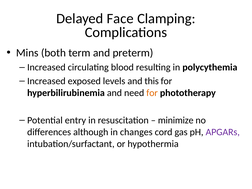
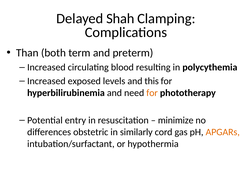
Face: Face -> Shah
Mins: Mins -> Than
although: although -> obstetric
changes: changes -> similarly
APGARs colour: purple -> orange
